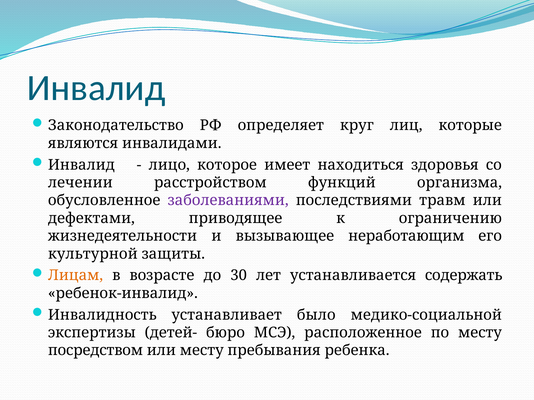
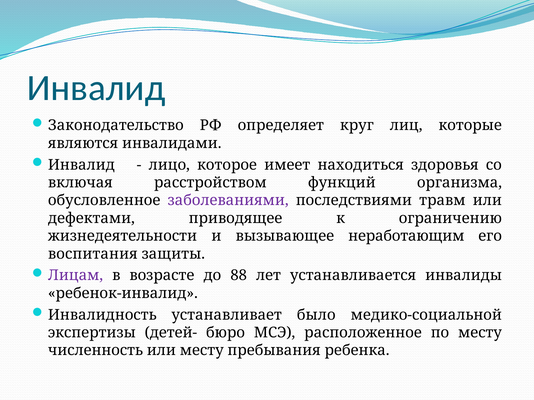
лечении: лечении -> включая
культурной: культурной -> воспитания
Лицам colour: orange -> purple
30: 30 -> 88
содержать: содержать -> инвалиды
посредством: посредством -> численность
